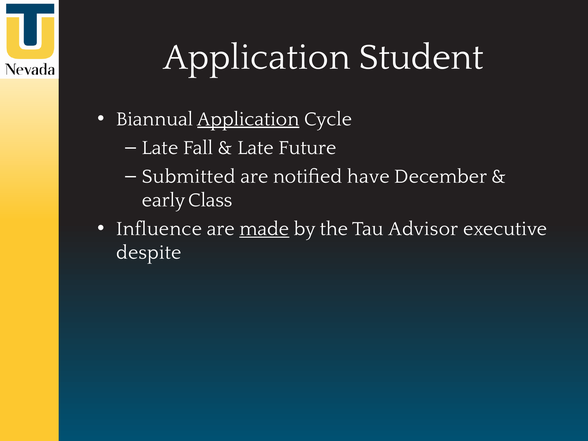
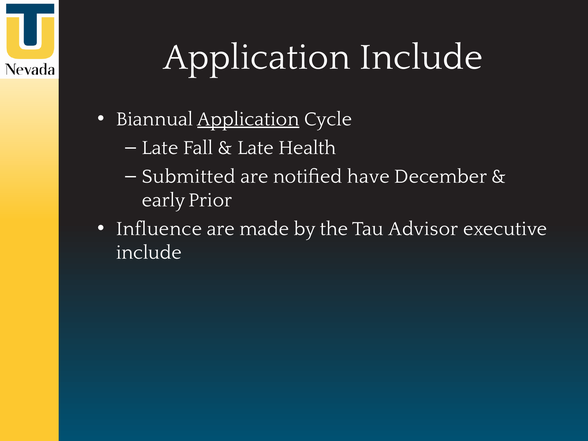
Application Student: Student -> Include
Future: Future -> Health
Class: Class -> Prior
made underline: present -> none
despite at (149, 252): despite -> include
